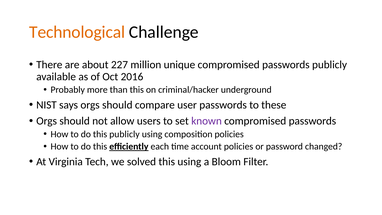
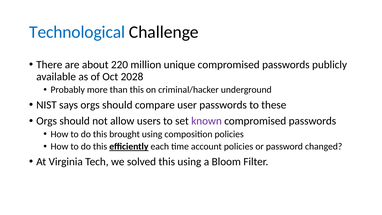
Technological colour: orange -> blue
227: 227 -> 220
2016: 2016 -> 2028
this publicly: publicly -> brought
